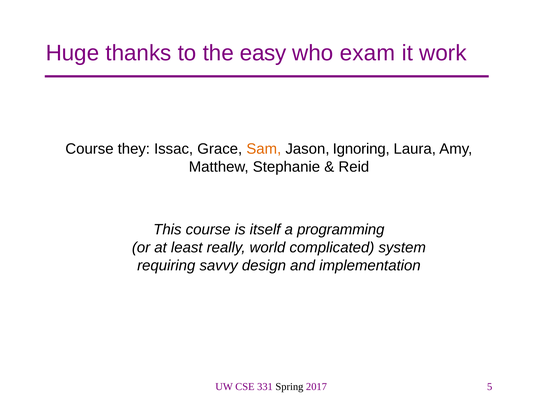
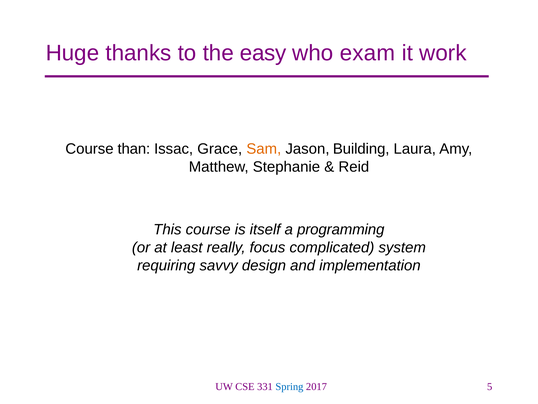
they: they -> than
Ignoring: Ignoring -> Building
world: world -> focus
Spring colour: black -> blue
